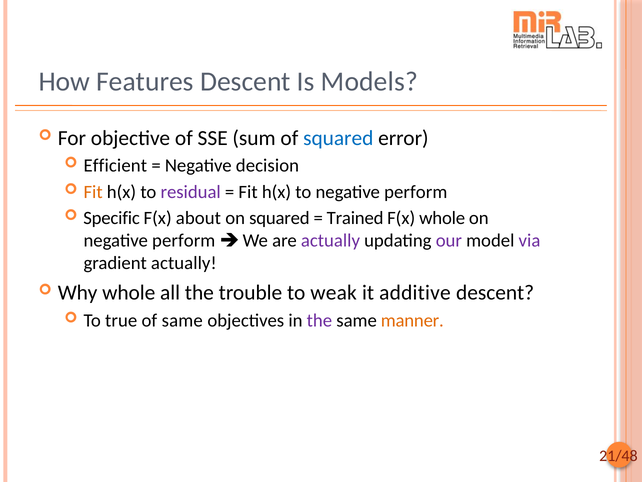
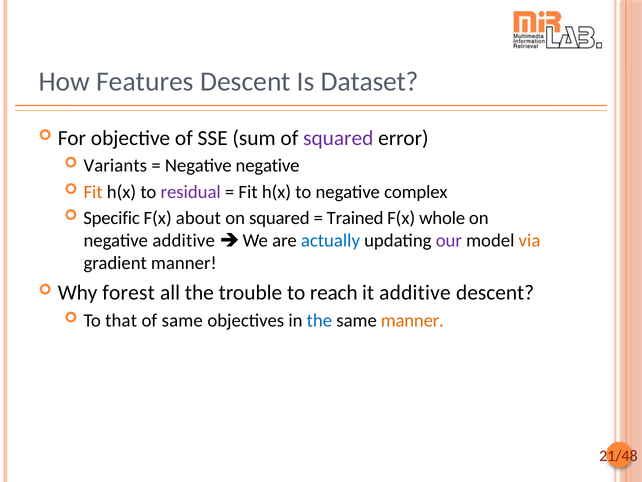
Models: Models -> Dataset
squared at (338, 138) colour: blue -> purple
Efficient: Efficient -> Variants
Negative decision: decision -> negative
to negative perform: perform -> complex
perform at (184, 240): perform -> additive
actually at (330, 240) colour: purple -> blue
via colour: purple -> orange
gradient actually: actually -> manner
Why whole: whole -> forest
weak: weak -> reach
true: true -> that
the at (319, 320) colour: purple -> blue
